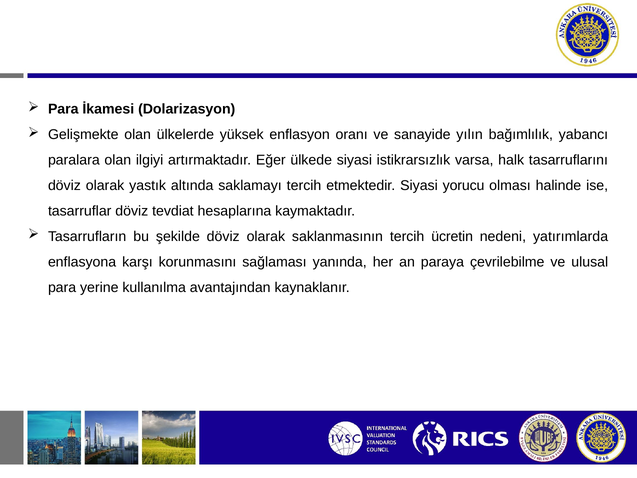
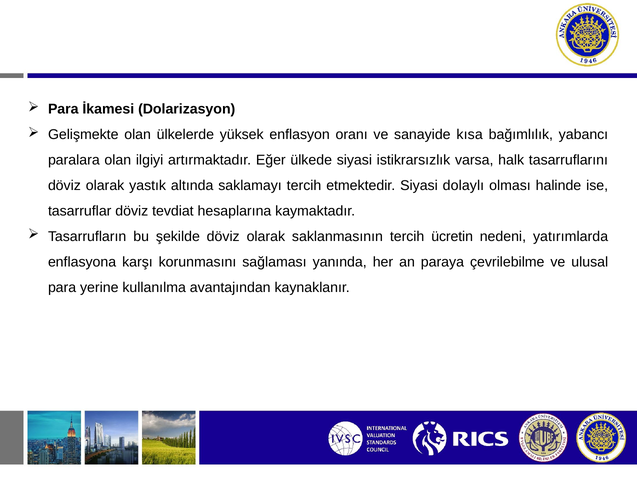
yılın: yılın -> kısa
yorucu: yorucu -> dolaylı
